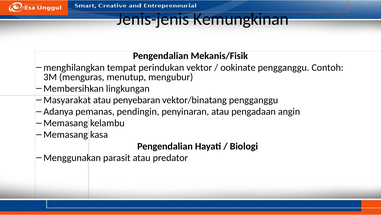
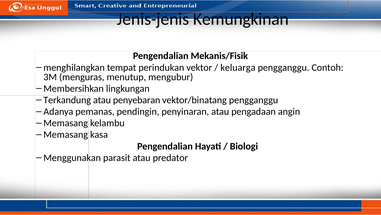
ookinate: ookinate -> keluarga
Masyarakat: Masyarakat -> Terkandung
